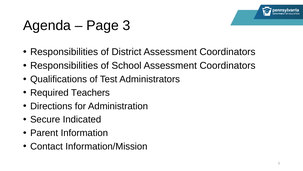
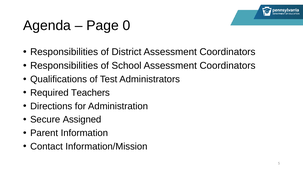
3: 3 -> 0
Indicated: Indicated -> Assigned
